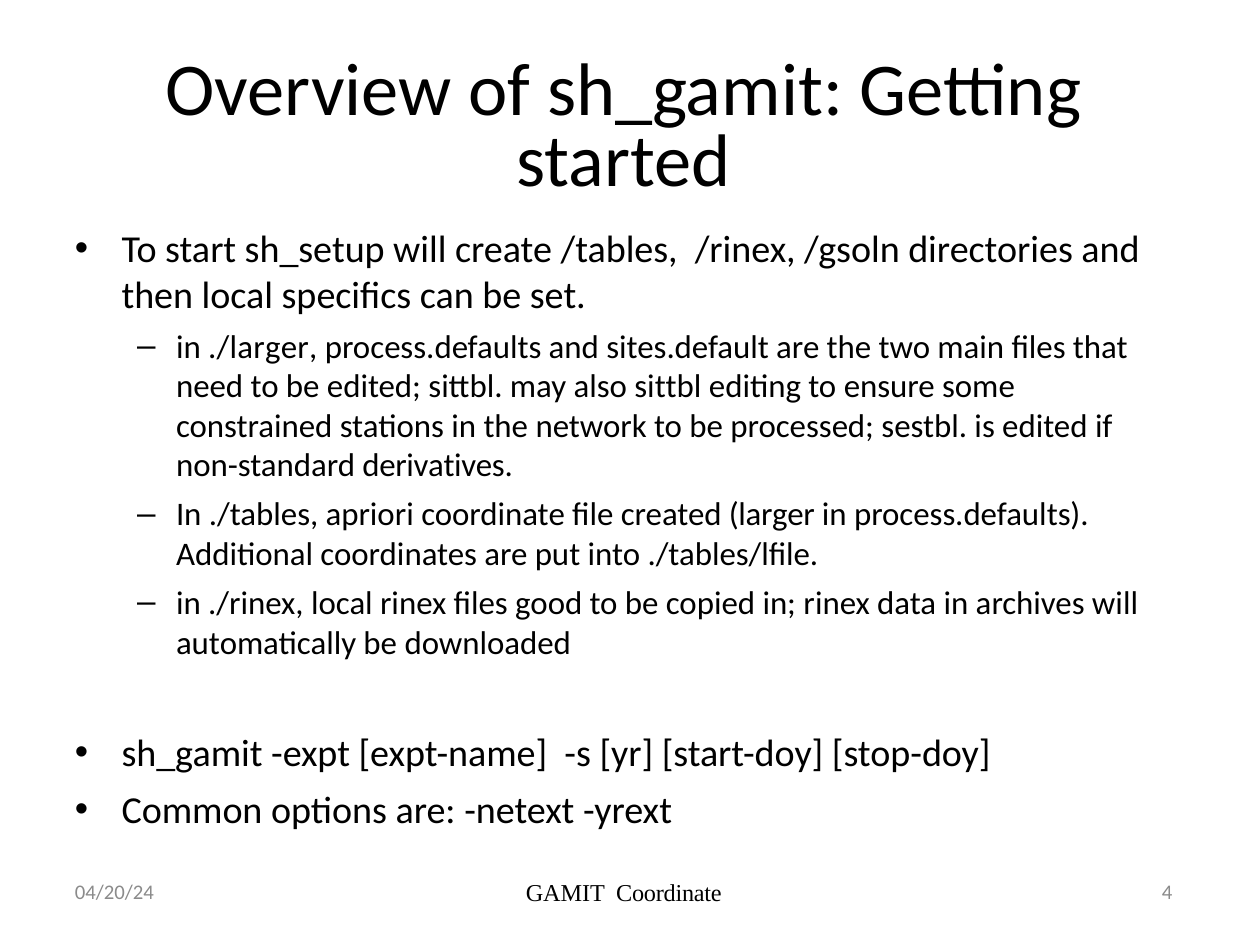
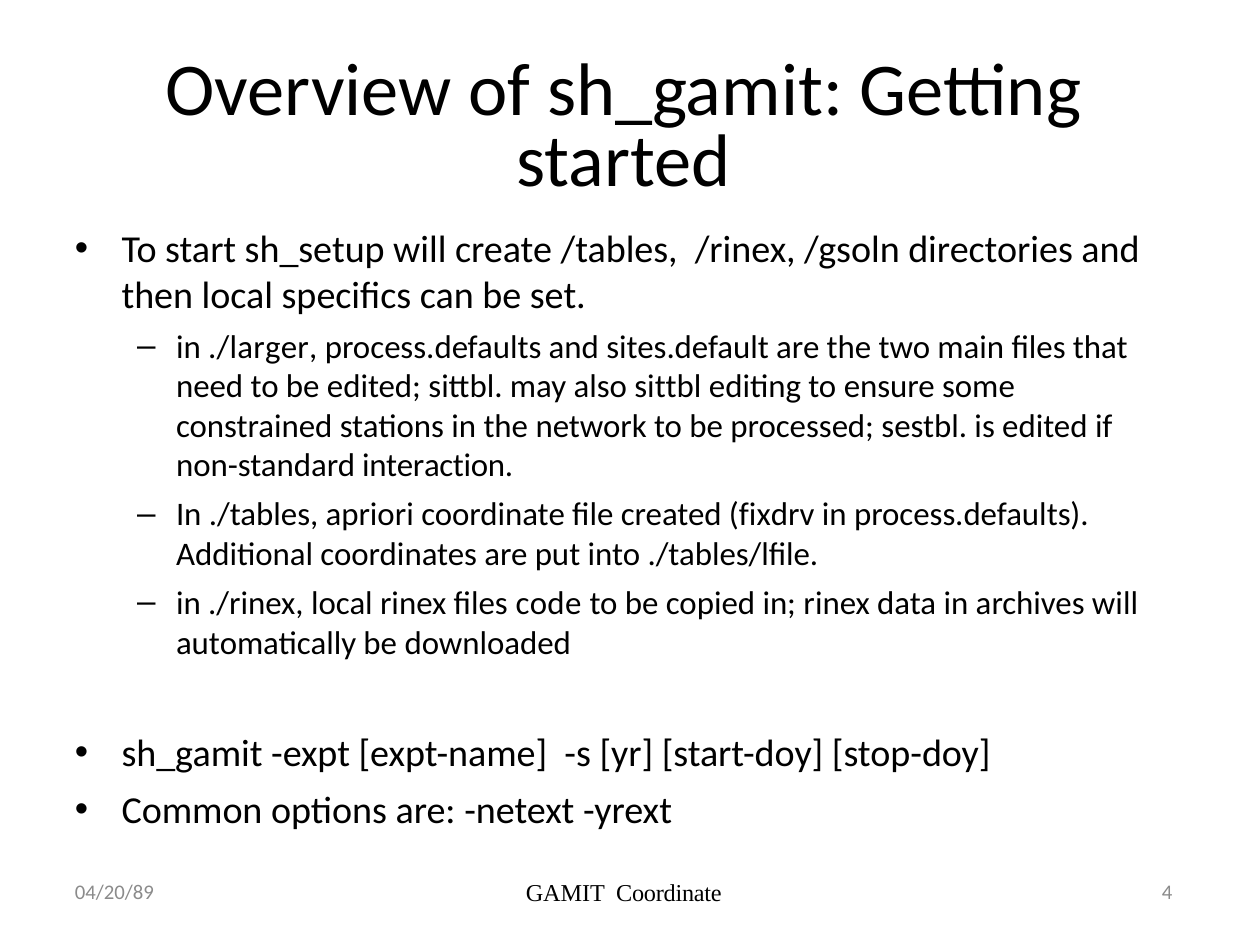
derivatives: derivatives -> interaction
larger: larger -> fixdrv
good: good -> code
04/20/24: 04/20/24 -> 04/20/89
